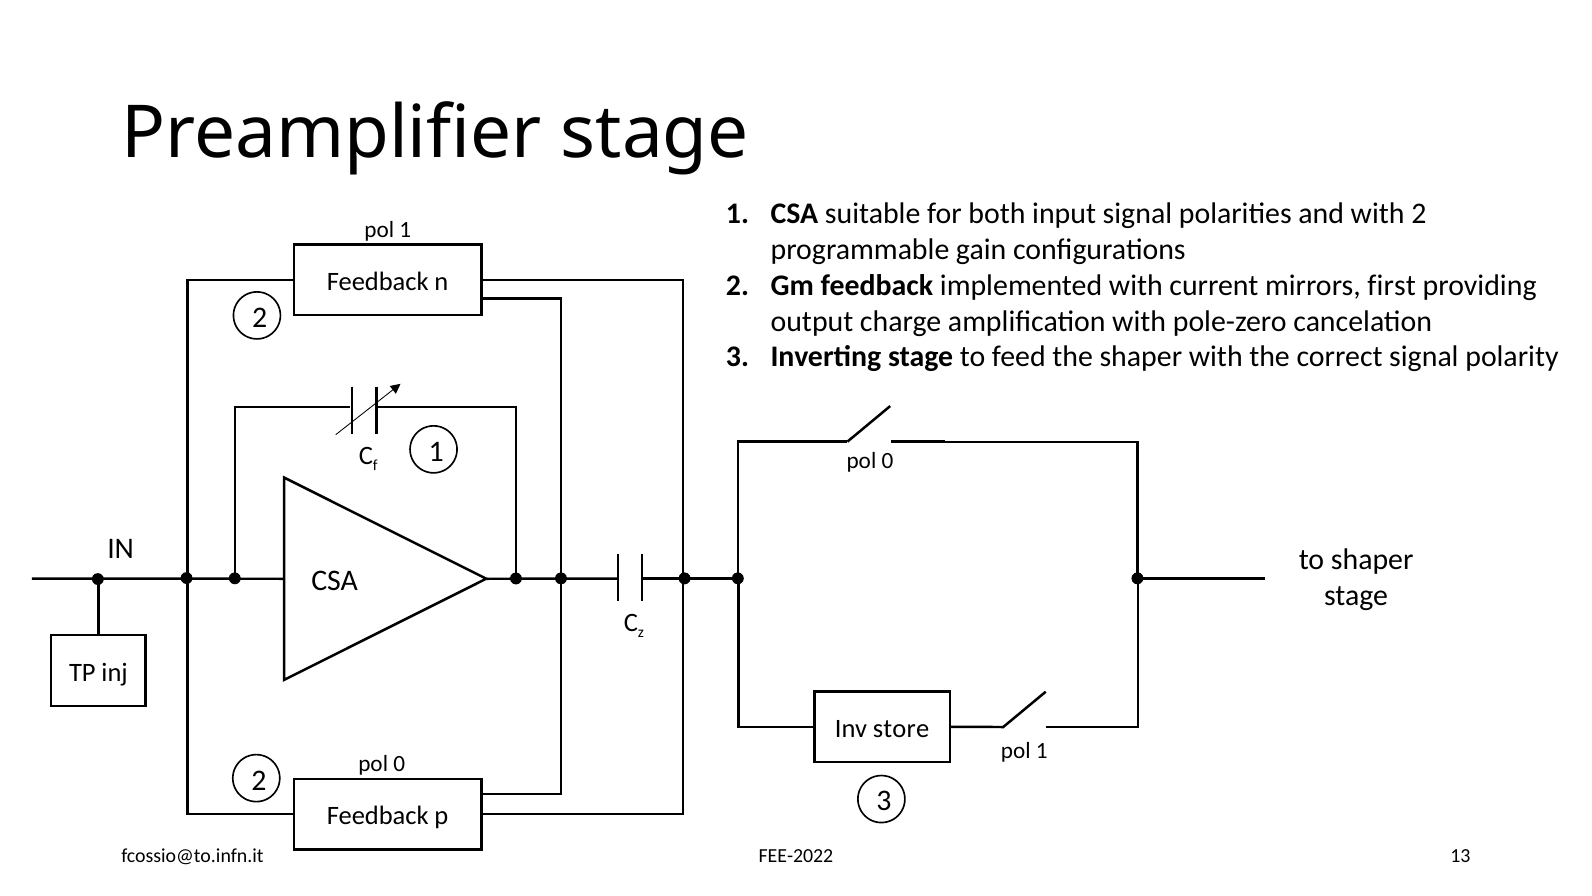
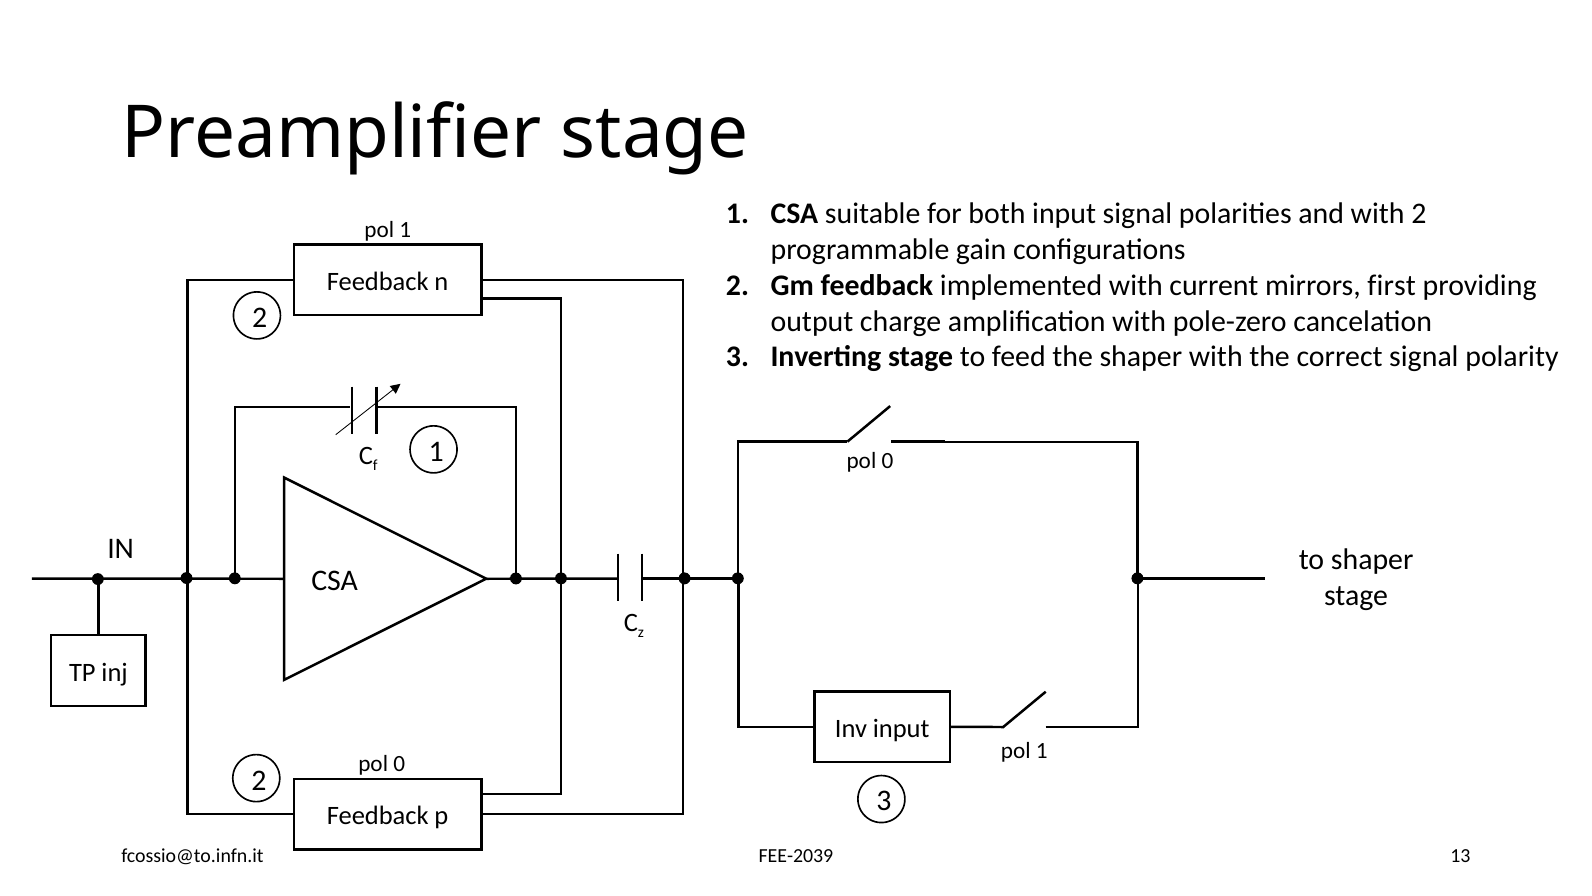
Inv store: store -> input
FEE-2022: FEE-2022 -> FEE-2039
